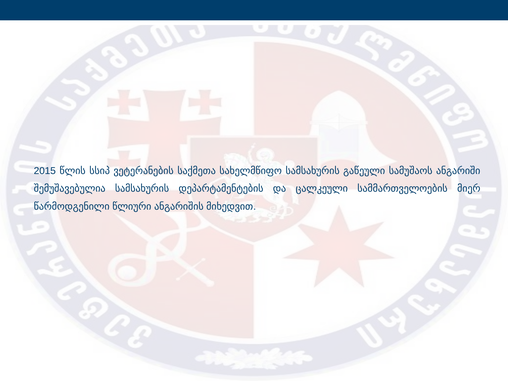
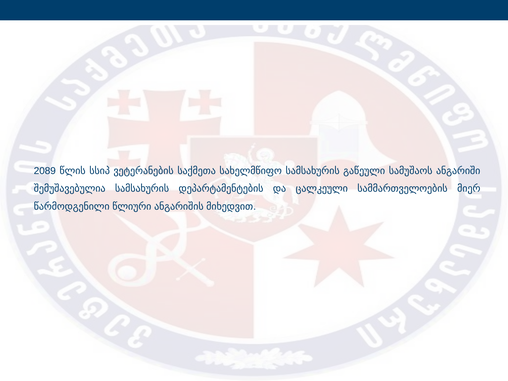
2015: 2015 -> 2089
